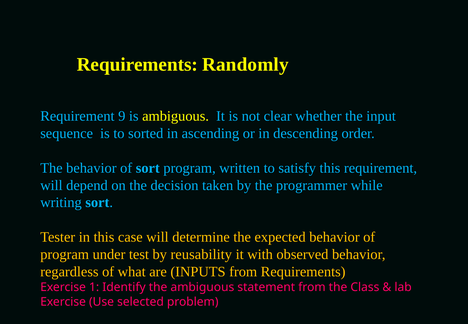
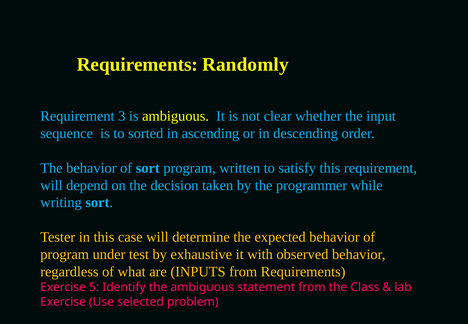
9: 9 -> 3
reusability: reusability -> exhaustive
1: 1 -> 5
